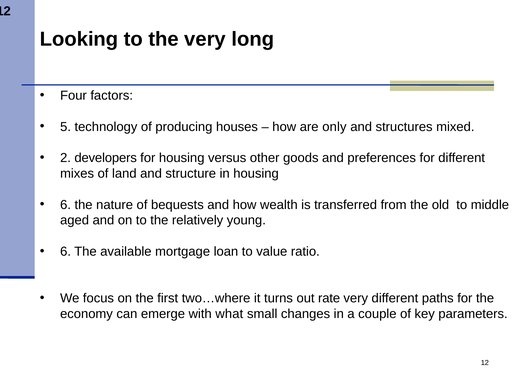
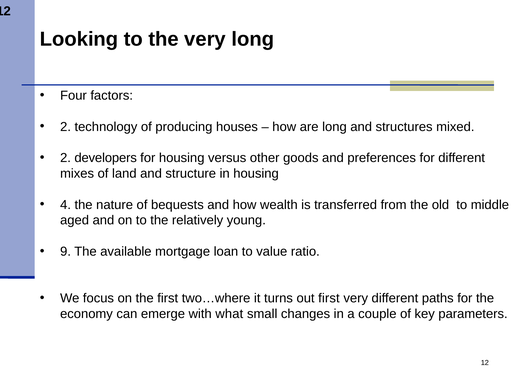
5 at (66, 127): 5 -> 2
are only: only -> long
6 at (66, 205): 6 -> 4
6 at (66, 252): 6 -> 9
out rate: rate -> first
